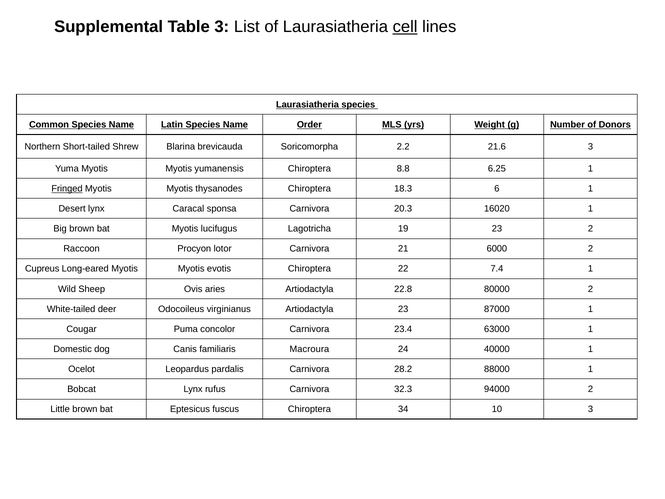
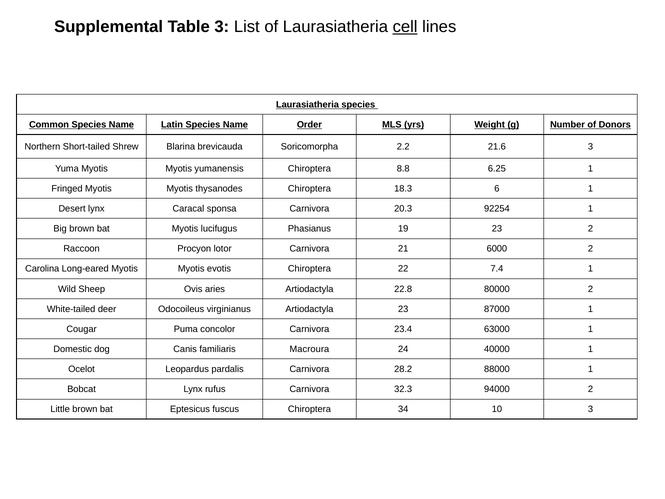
Fringed underline: present -> none
16020: 16020 -> 92254
Lagotricha: Lagotricha -> Phasianus
Cupreus: Cupreus -> Carolina
